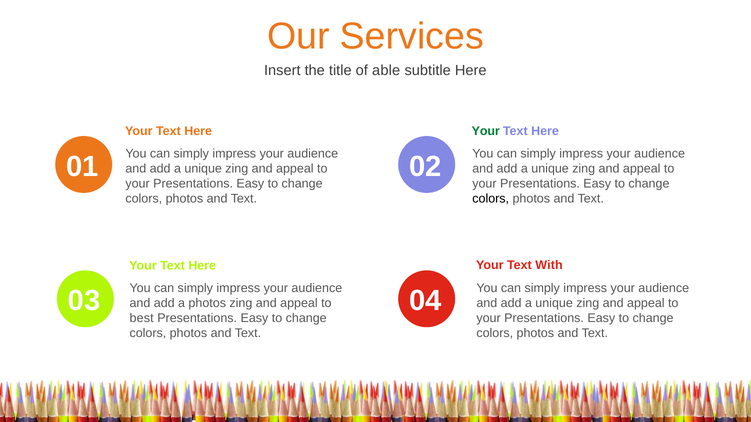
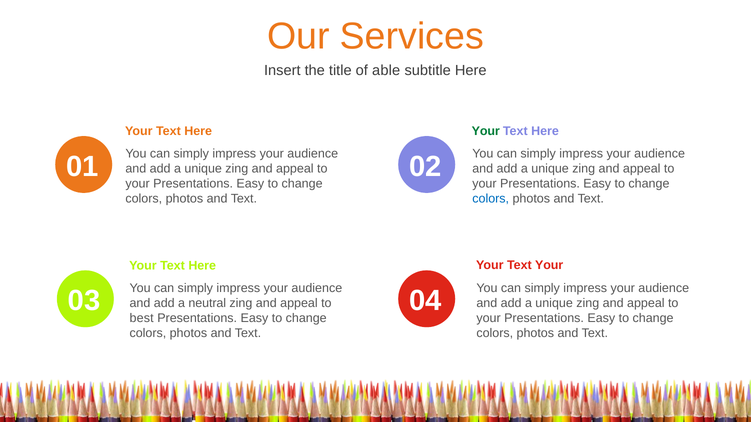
colors at (491, 199) colour: black -> blue
Your Text With: With -> Your
a photos: photos -> neutral
